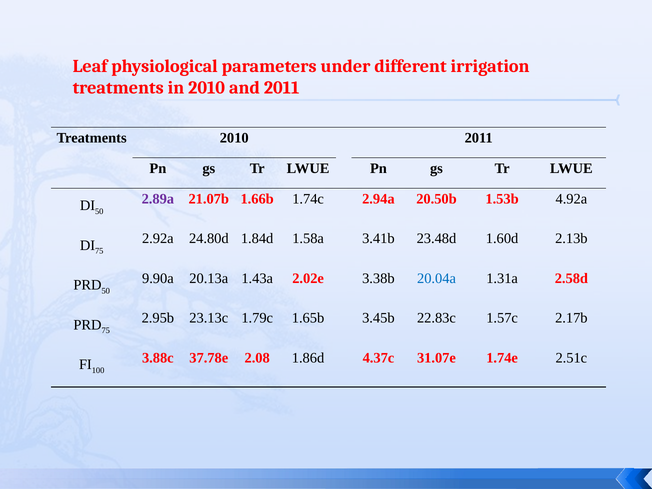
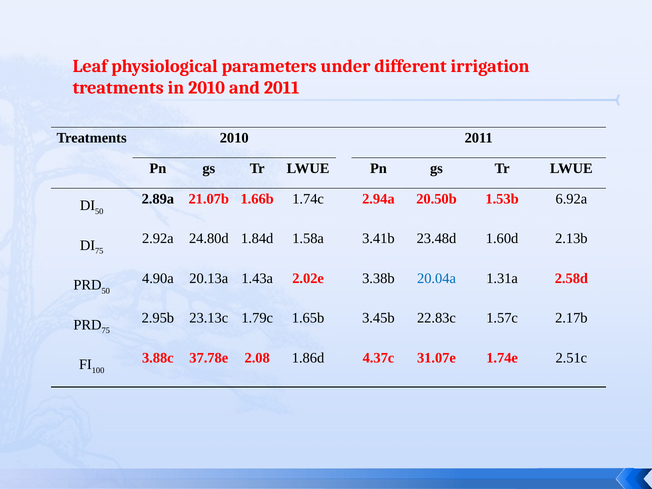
2.89a colour: purple -> black
4.92a: 4.92a -> 6.92a
9.90a: 9.90a -> 4.90a
